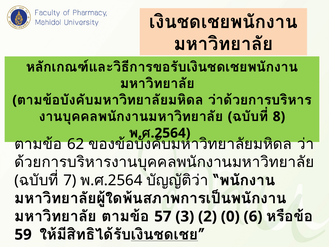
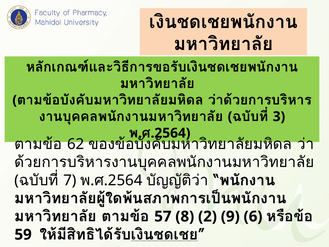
8: 8 -> 3
3: 3 -> 8
0: 0 -> 9
